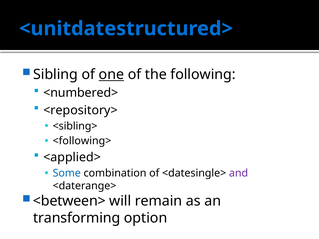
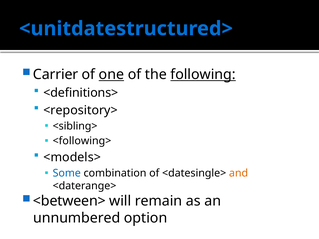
Sibling: Sibling -> Carrier
following underline: none -> present
<numbered>: <numbered> -> <definitions>
<applied>: <applied> -> <models>
and colour: purple -> orange
transforming: transforming -> unnumbered
